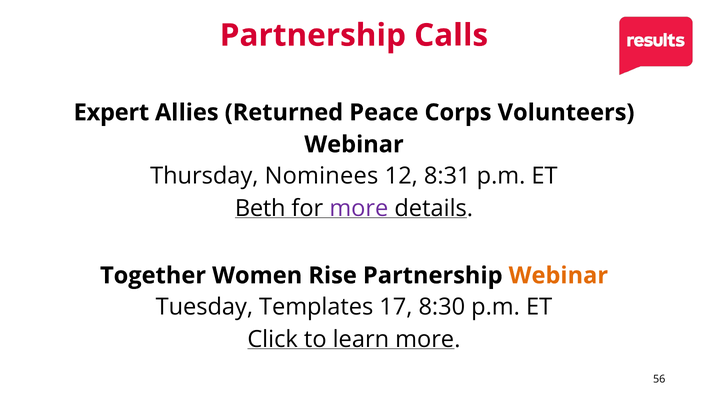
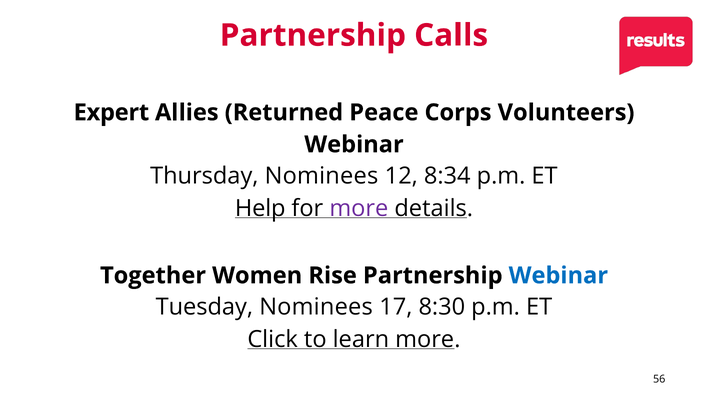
8:31: 8:31 -> 8:34
Beth: Beth -> Help
Webinar at (558, 276) colour: orange -> blue
Tuesday Templates: Templates -> Nominees
